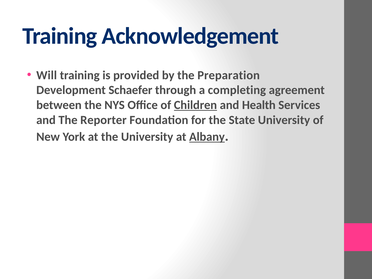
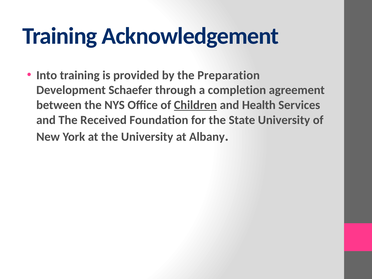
Will: Will -> Into
completing: completing -> completion
Reporter: Reporter -> Received
Albany underline: present -> none
